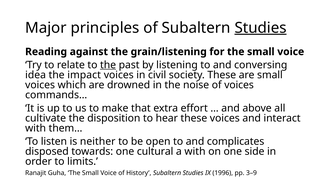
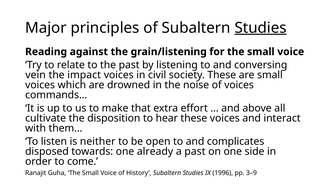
the at (108, 65) underline: present -> none
idea: idea -> vein
cultural: cultural -> already
a with: with -> past
limits: limits -> come
